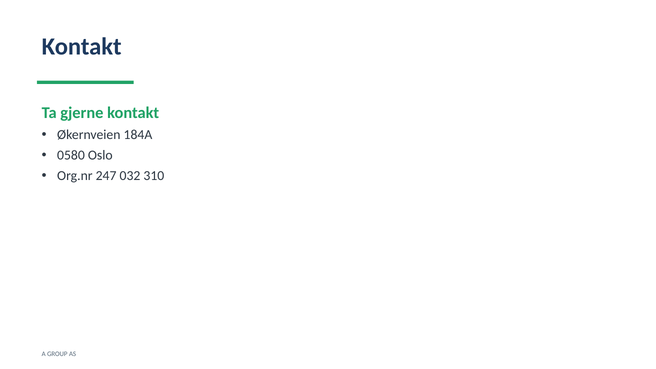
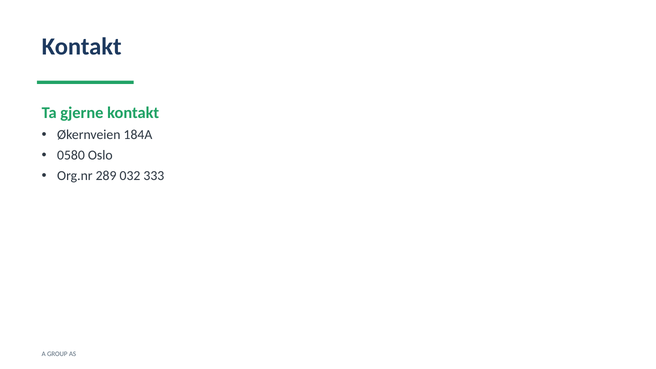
247: 247 -> 289
310: 310 -> 333
